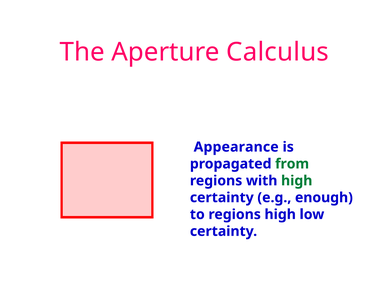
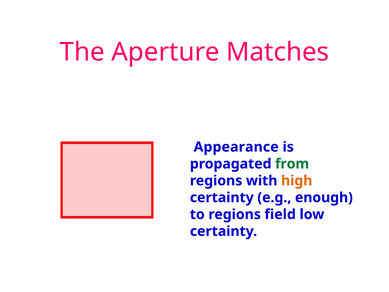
Calculus: Calculus -> Matches
high at (297, 181) colour: green -> orange
regions high: high -> field
